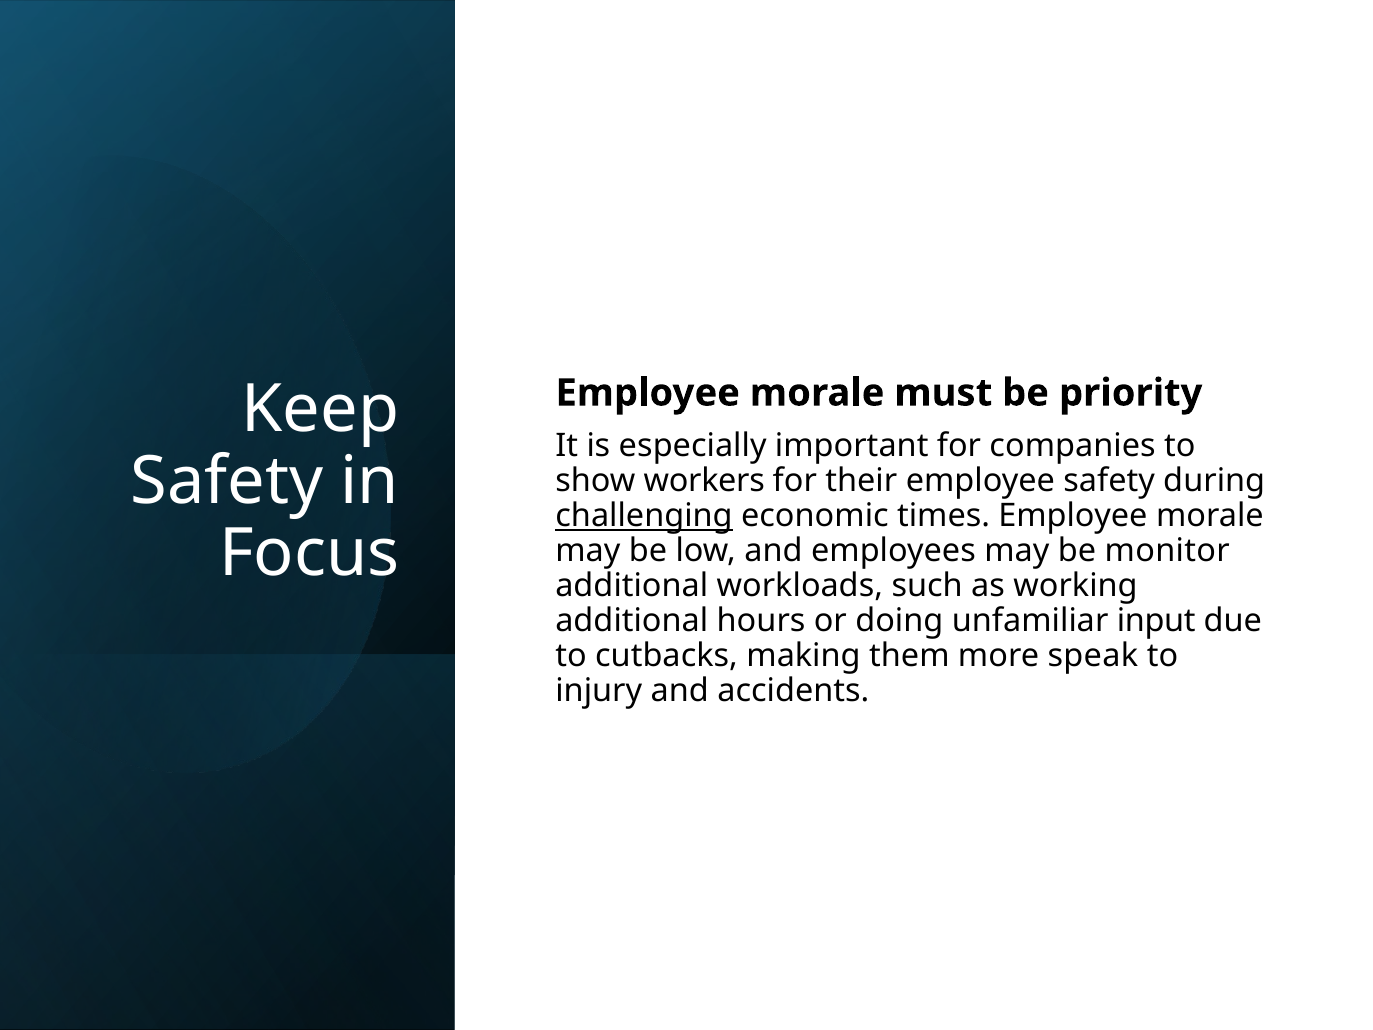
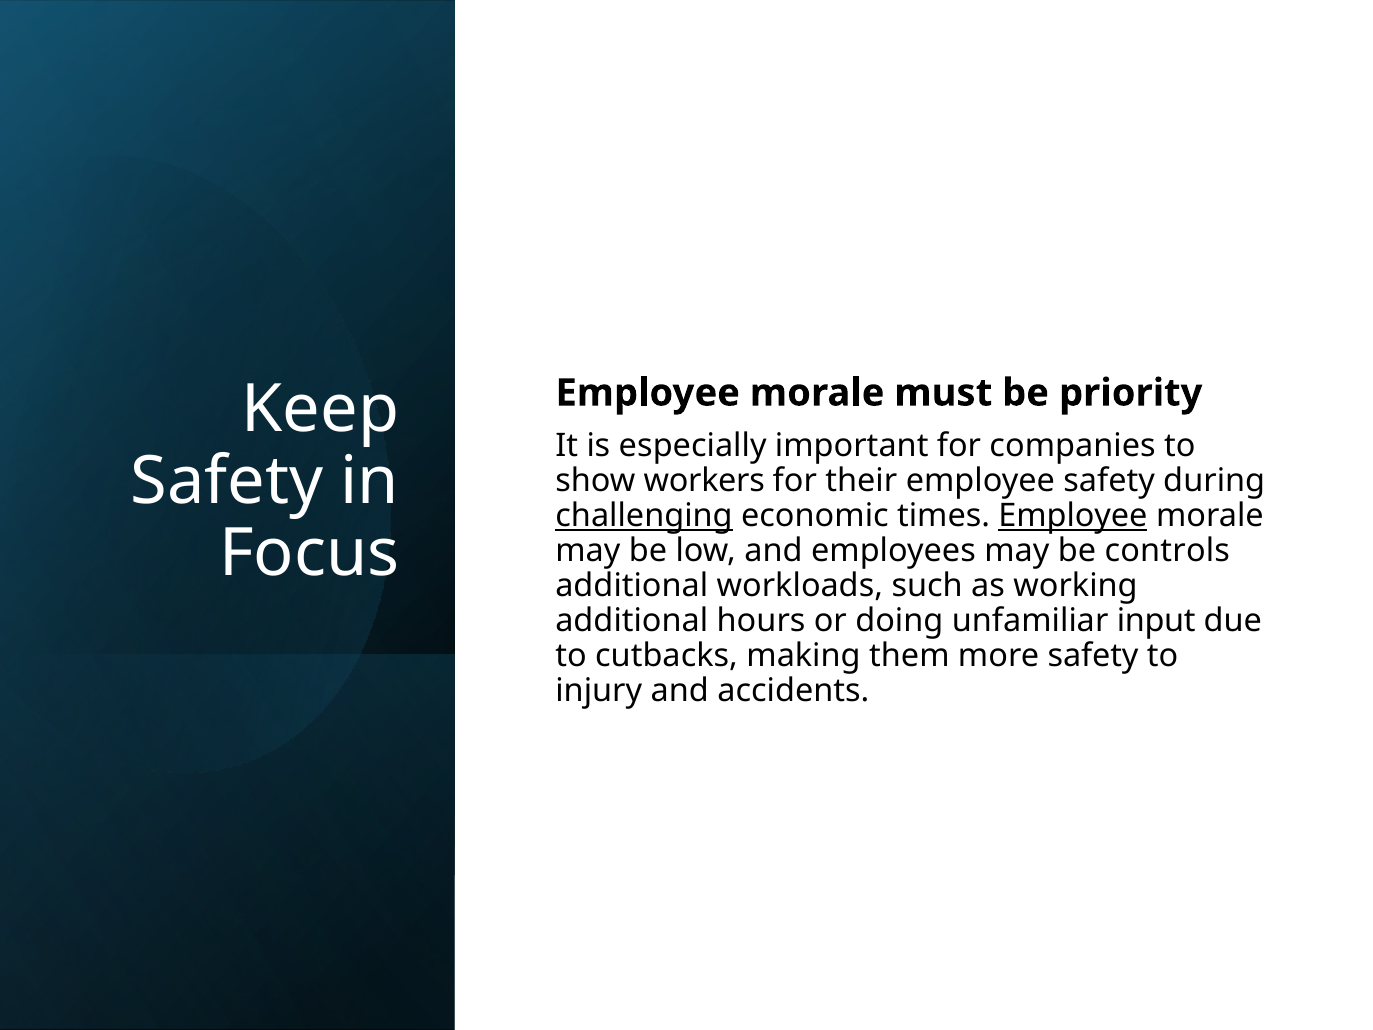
Employee at (1073, 515) underline: none -> present
monitor: monitor -> controls
more speak: speak -> safety
